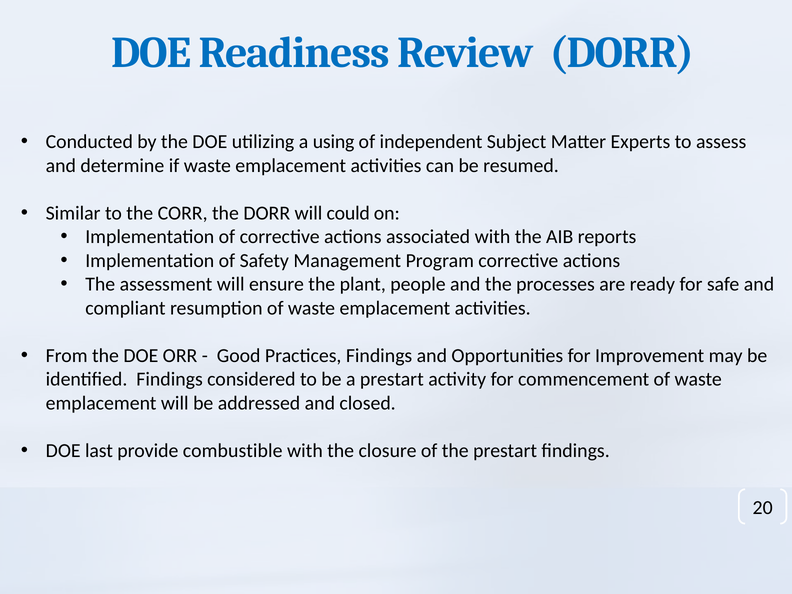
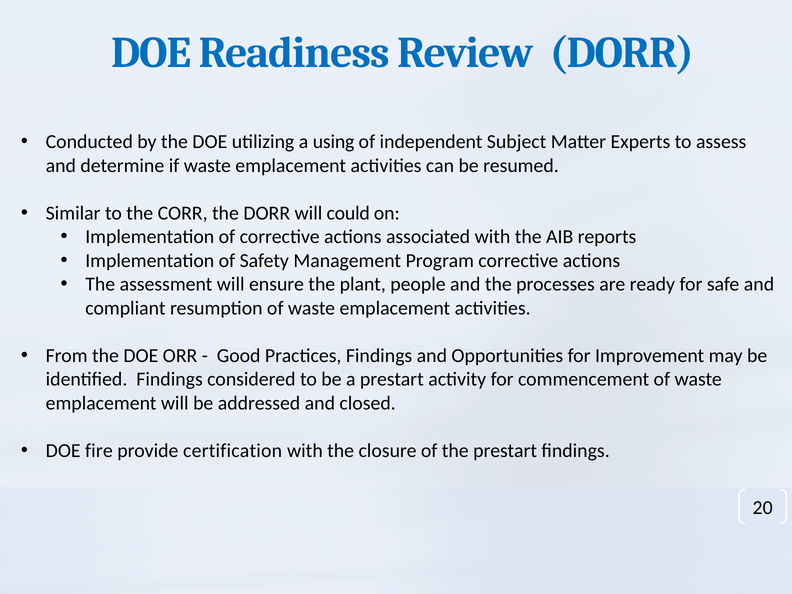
last: last -> fire
combustible: combustible -> certification
